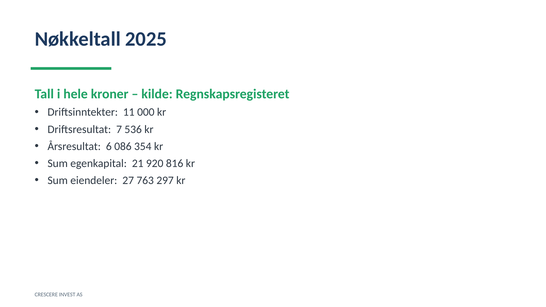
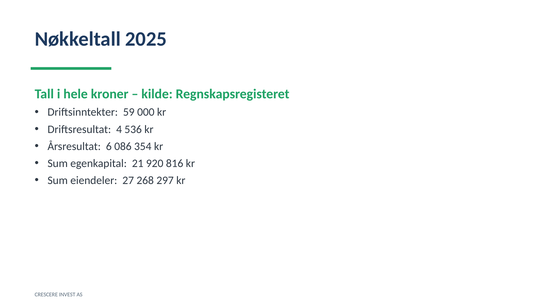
11: 11 -> 59
7: 7 -> 4
763: 763 -> 268
